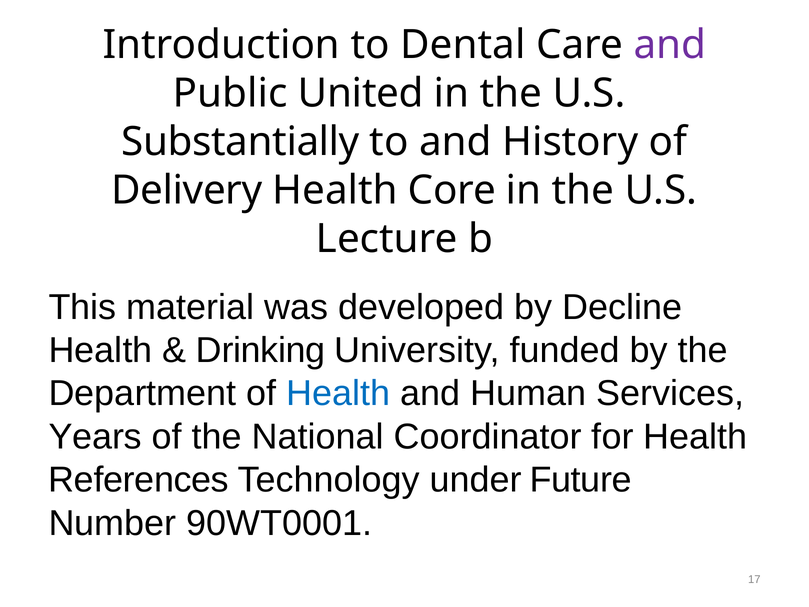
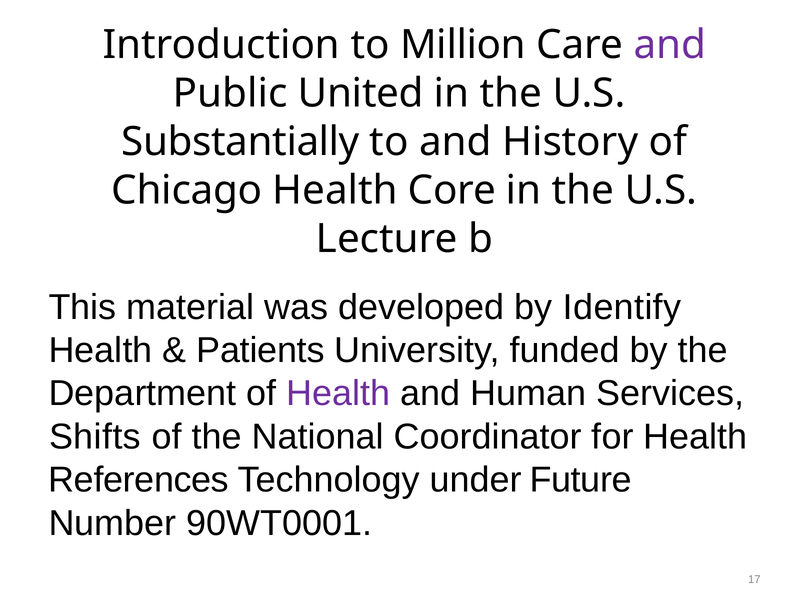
Dental: Dental -> Million
Delivery: Delivery -> Chicago
Decline: Decline -> Identify
Drinking: Drinking -> Patients
Health at (338, 393) colour: blue -> purple
Years: Years -> Shifts
